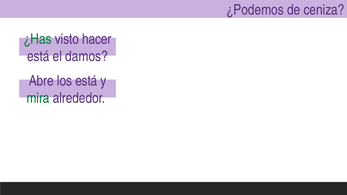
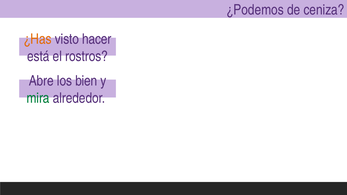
¿Has colour: green -> orange
damos: damos -> rostros
los está: está -> bien
